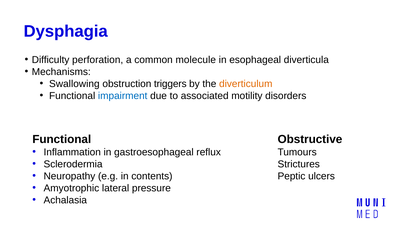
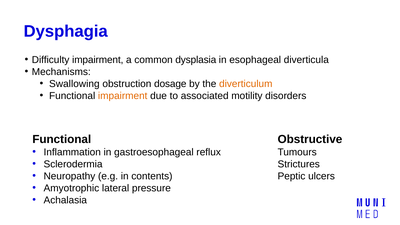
Difficulty perforation: perforation -> impairment
molecule: molecule -> dysplasia
triggers: triggers -> dosage
impairment at (123, 96) colour: blue -> orange
